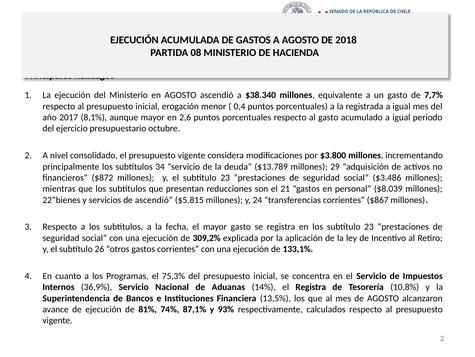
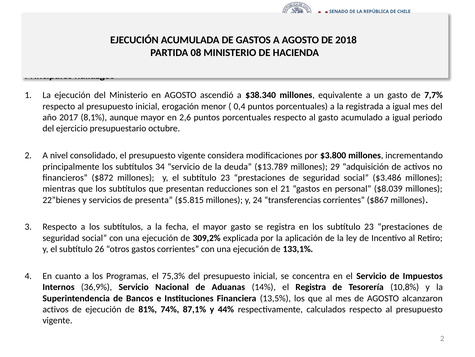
de ascendió: ascendió -> presenta
avance at (56, 309): avance -> activos
93%: 93% -> 44%
